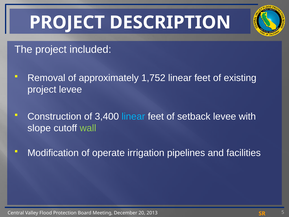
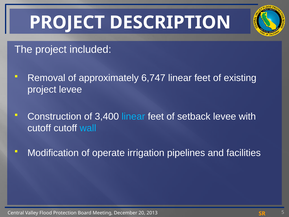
1,752: 1,752 -> 6,747
slope at (39, 128): slope -> cutoff
wall colour: light green -> light blue
